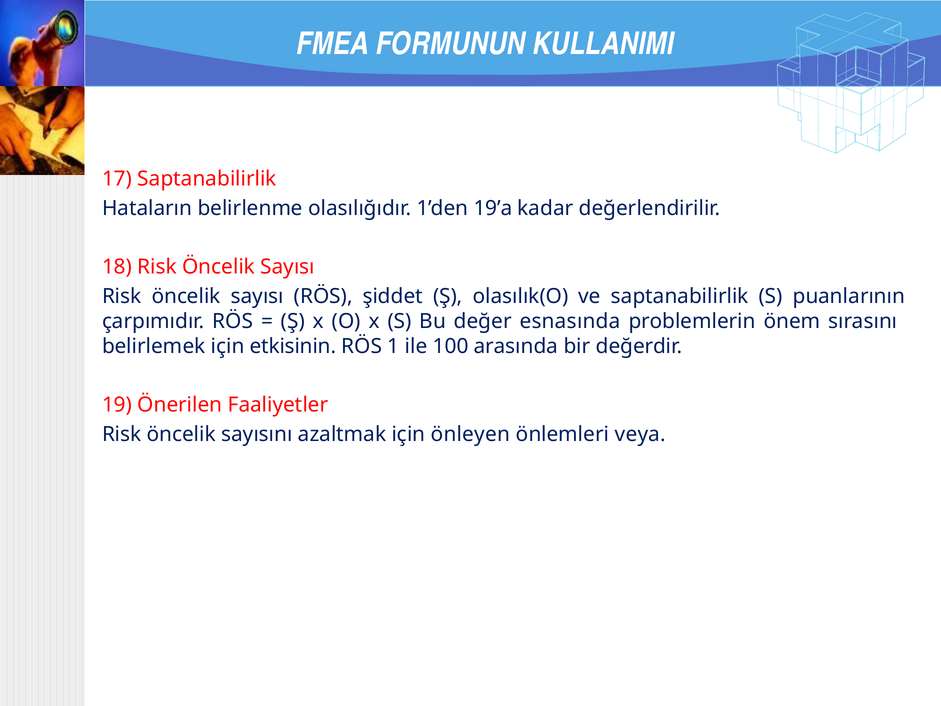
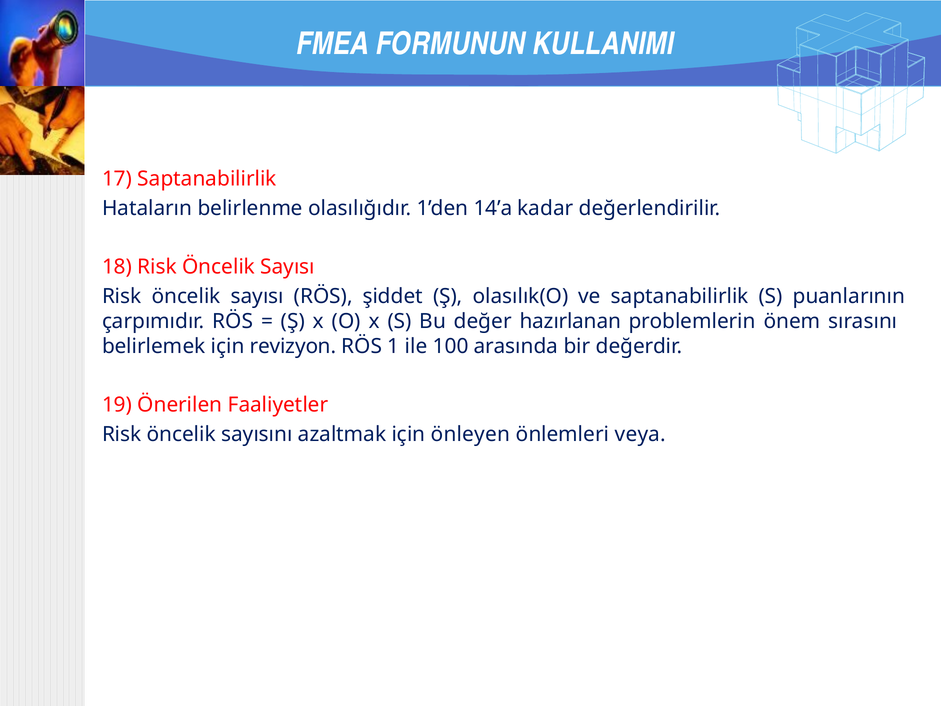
19’a: 19’a -> 14’a
esnasında: esnasında -> hazırlanan
etkisinin: etkisinin -> revizyon
